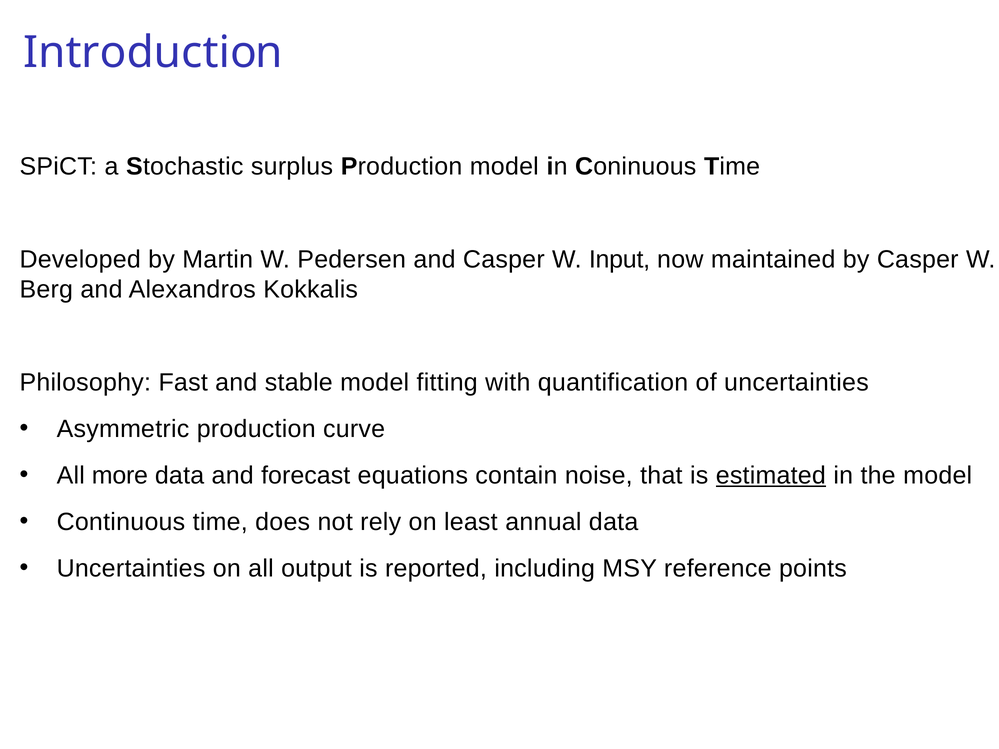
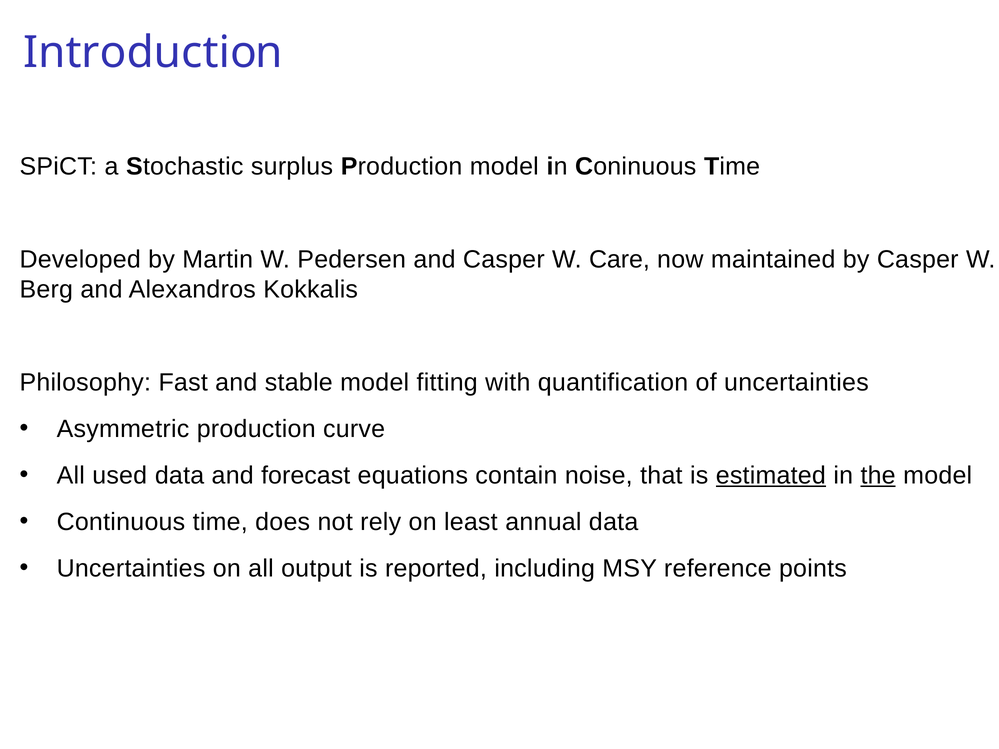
Input: Input -> Care
more: more -> used
the underline: none -> present
